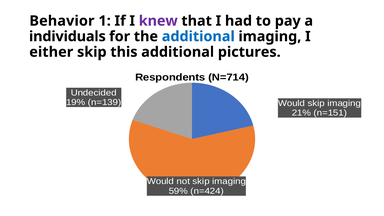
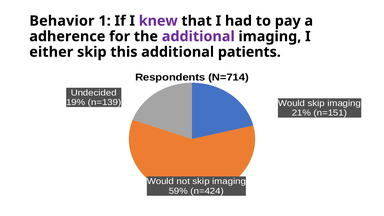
individuals: individuals -> adherence
additional at (198, 36) colour: blue -> purple
pictures: pictures -> patients
